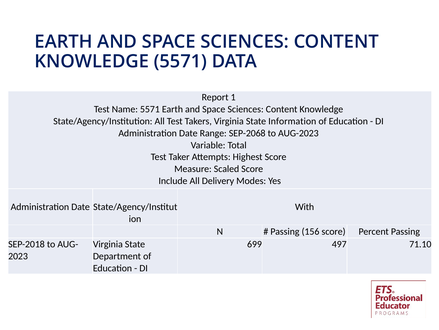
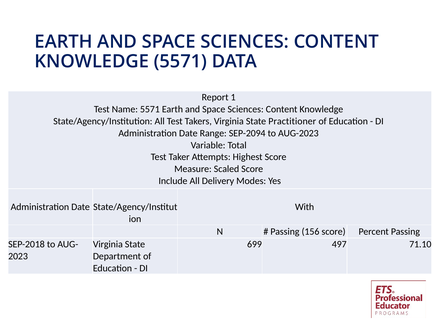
Information: Information -> Practitioner
SEP-2068: SEP-2068 -> SEP-2094
